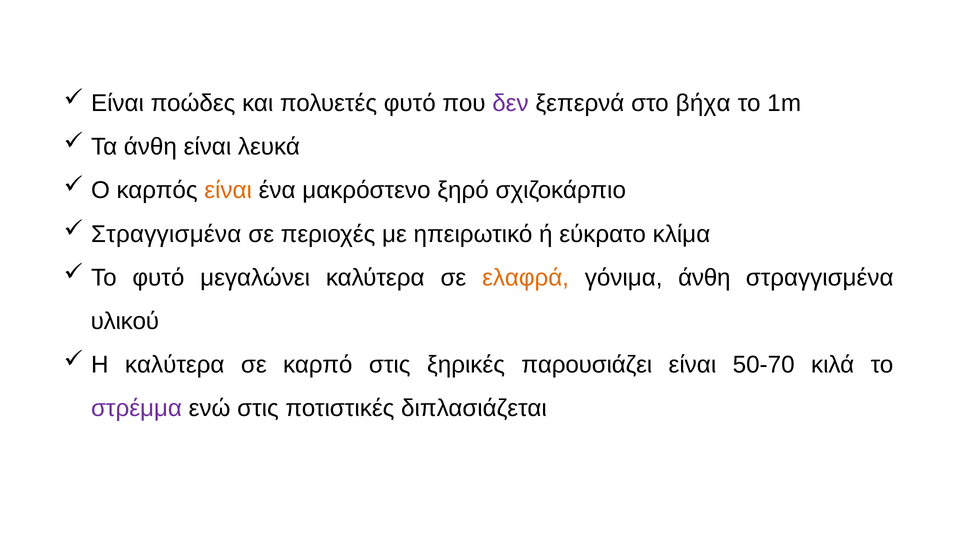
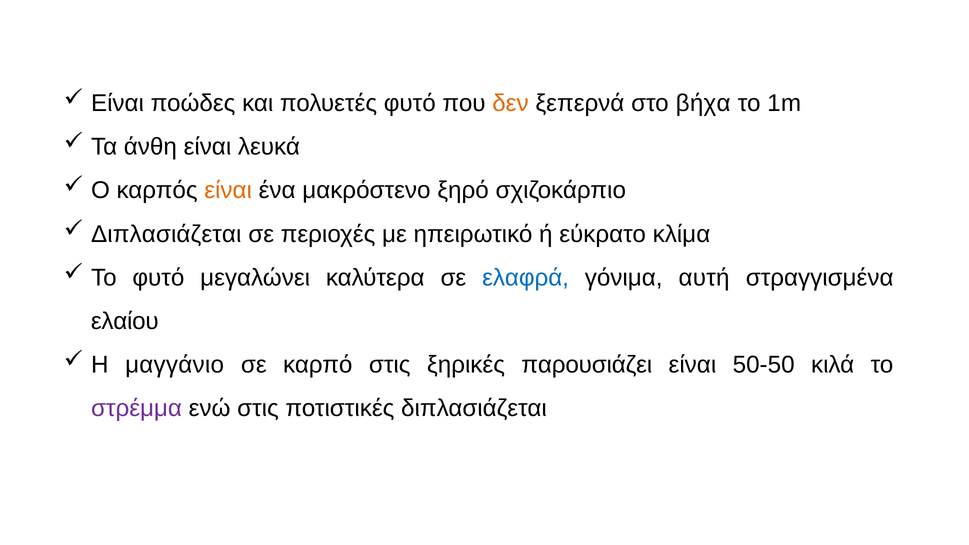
δεν colour: purple -> orange
Στραγγισμένα at (166, 234): Στραγγισμένα -> Διπλασιάζεται
ελαφρά colour: orange -> blue
γόνιμα άνθη: άνθη -> αυτή
υλικού: υλικού -> ελαίου
Η καλύτερα: καλύτερα -> μαγγάνιο
50-70: 50-70 -> 50-50
